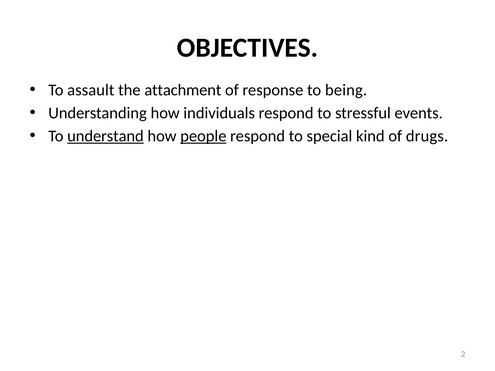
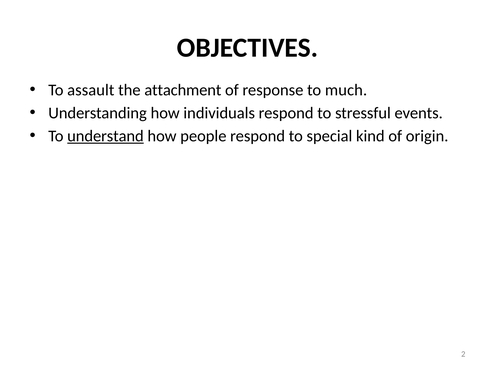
being: being -> much
people underline: present -> none
drugs: drugs -> origin
